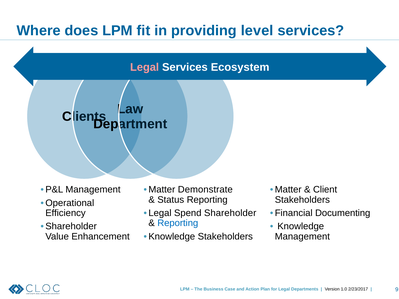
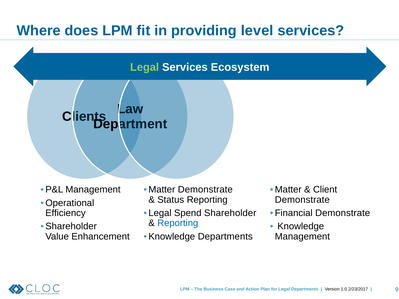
Legal at (145, 67) colour: pink -> light green
Stakeholders at (302, 200): Stakeholders -> Demonstrate
Financial Documenting: Documenting -> Demonstrate
Knowledge Stakeholders: Stakeholders -> Departments
